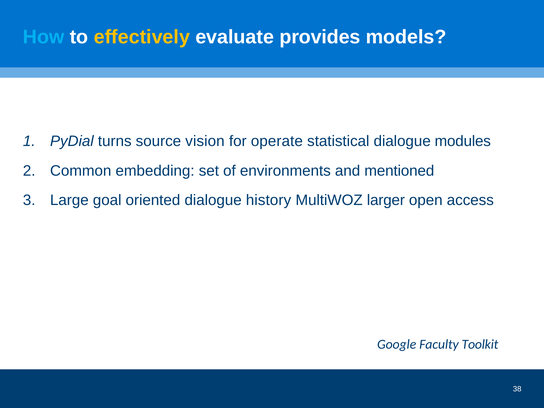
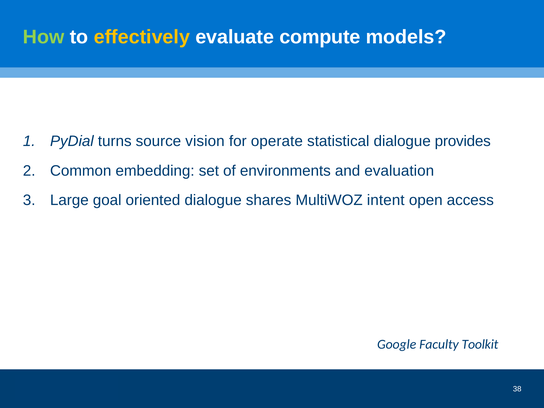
How colour: light blue -> light green
provides: provides -> compute
modules: modules -> provides
mentioned: mentioned -> evaluation
history: history -> shares
larger: larger -> intent
